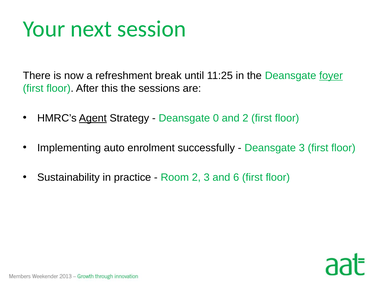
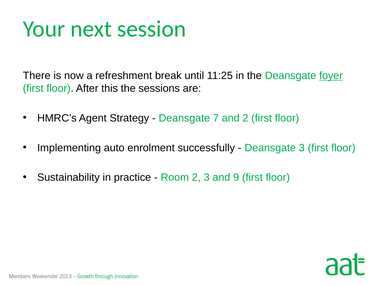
Agent underline: present -> none
0: 0 -> 7
6: 6 -> 9
